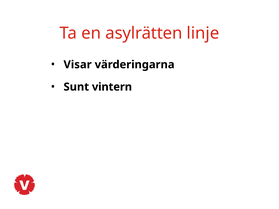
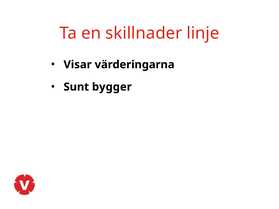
asylrätten: asylrätten -> skillnader
vintern: vintern -> bygger
